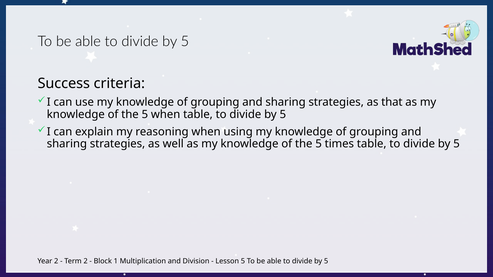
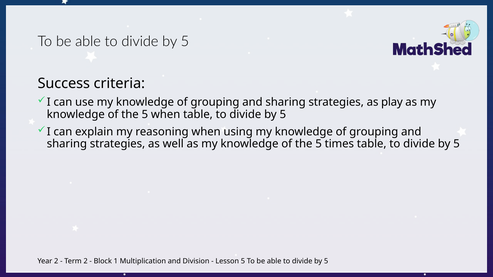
that: that -> play
